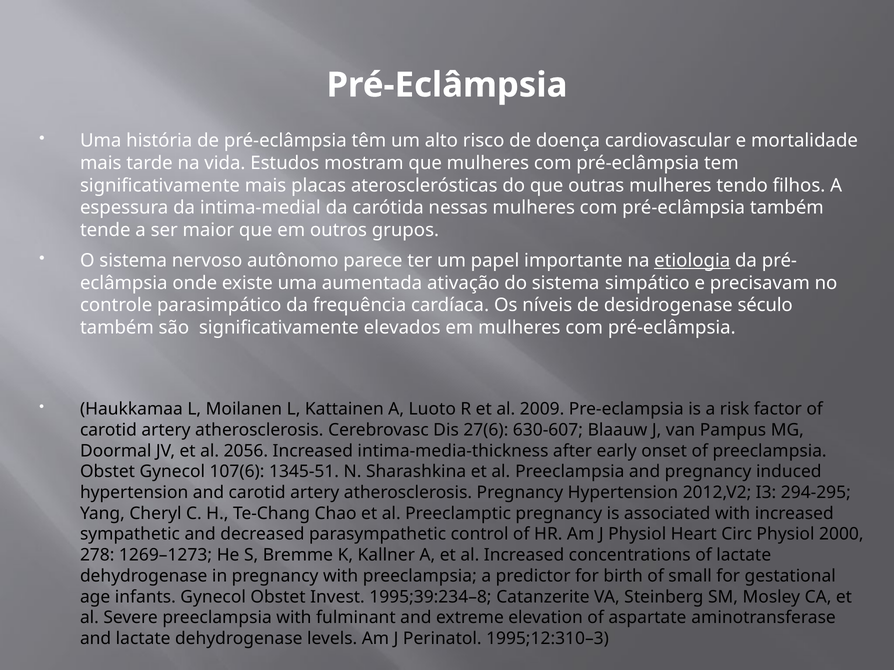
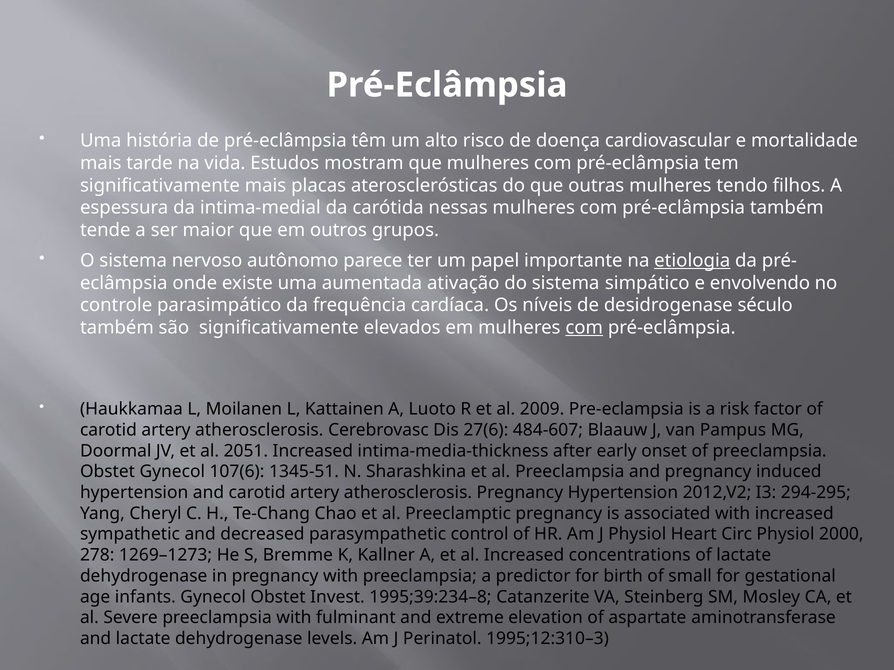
precisavam: precisavam -> envolvendo
com at (584, 328) underline: none -> present
630-607: 630-607 -> 484-607
2056: 2056 -> 2051
